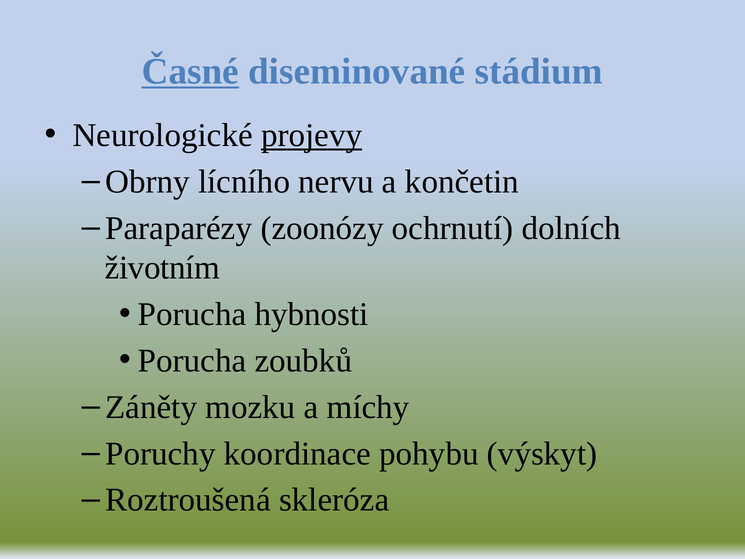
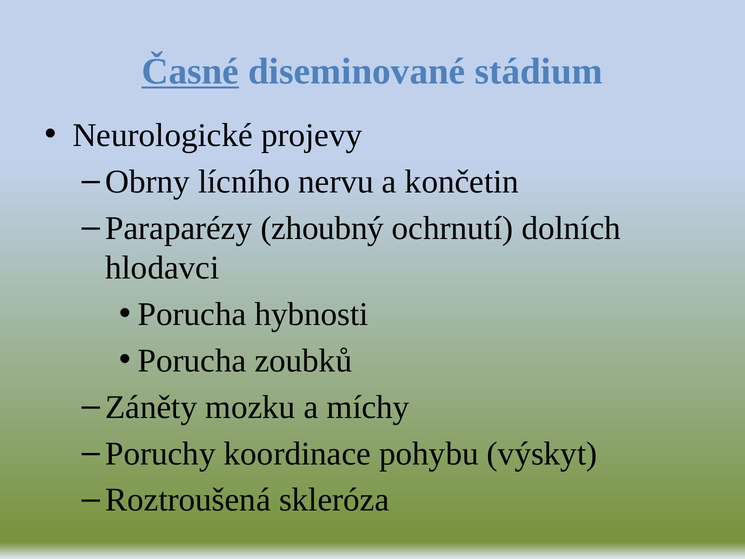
projevy underline: present -> none
zoonózy: zoonózy -> zhoubný
životním: životním -> hlodavci
